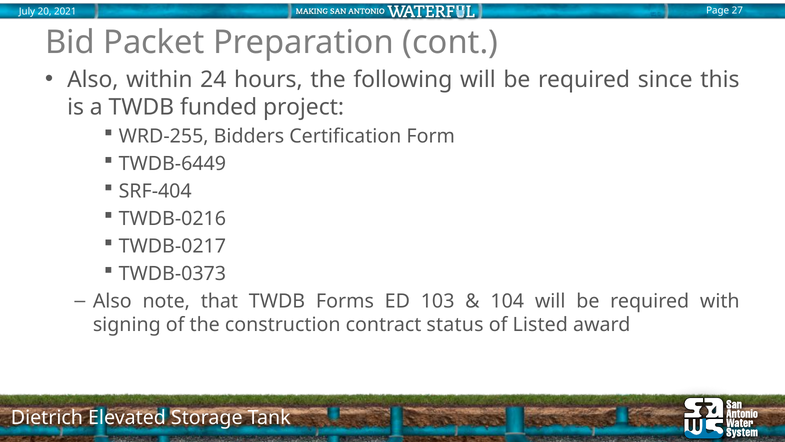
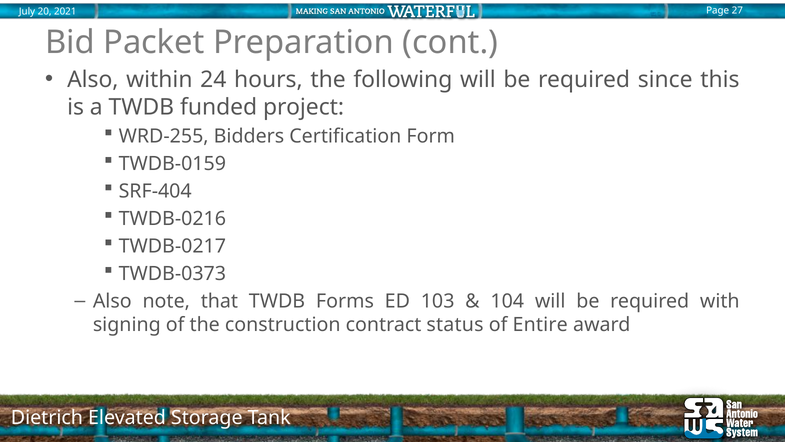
TWDB-6449: TWDB-6449 -> TWDB-0159
Listed: Listed -> Entire
